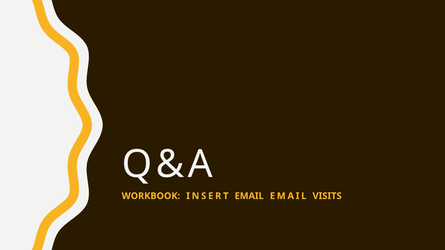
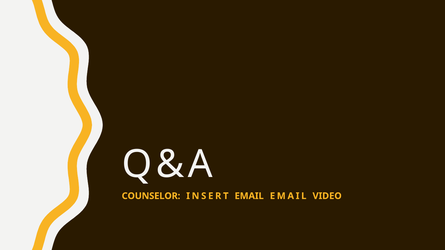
WORKBOOK: WORKBOOK -> COUNSELOR
VISITS: VISITS -> VIDEO
